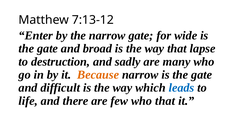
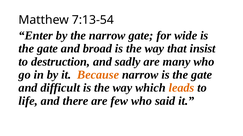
7:13-12: 7:13-12 -> 7:13-54
lapse: lapse -> insist
leads colour: blue -> orange
who that: that -> said
